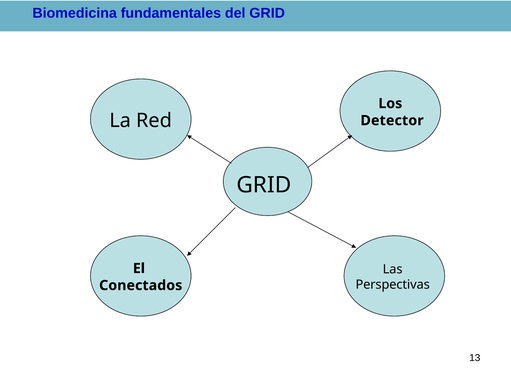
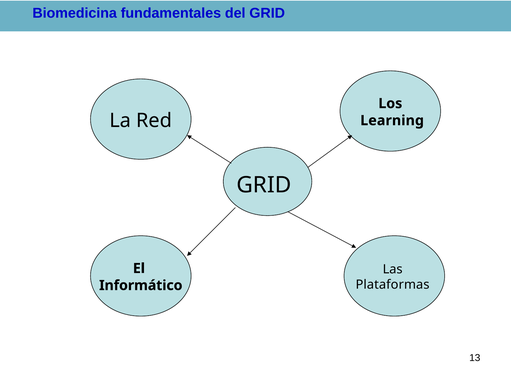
Detector: Detector -> Learning
Perspectivas: Perspectivas -> Plataformas
Conectados: Conectados -> Informático
